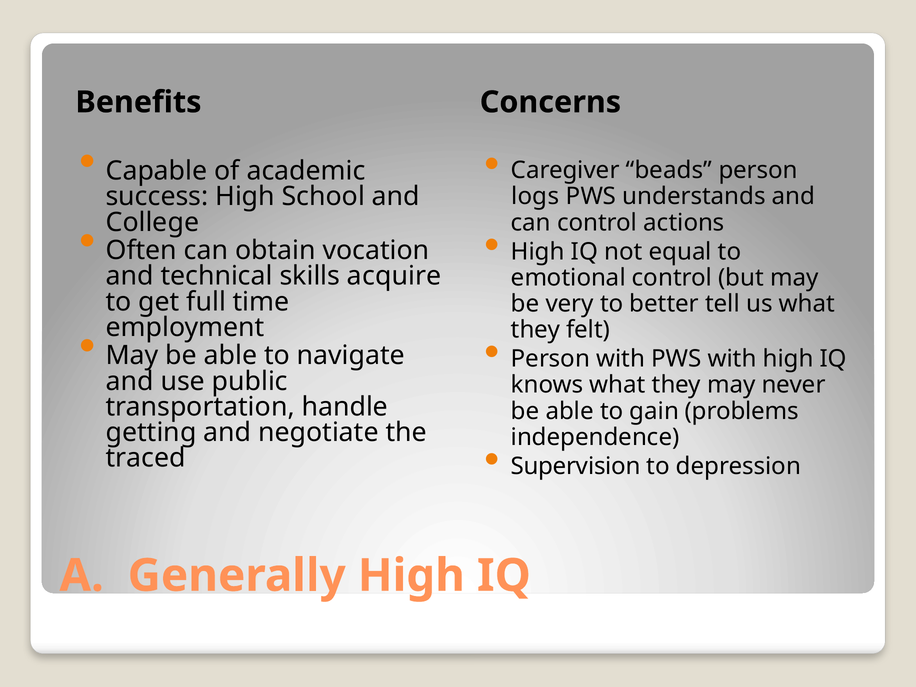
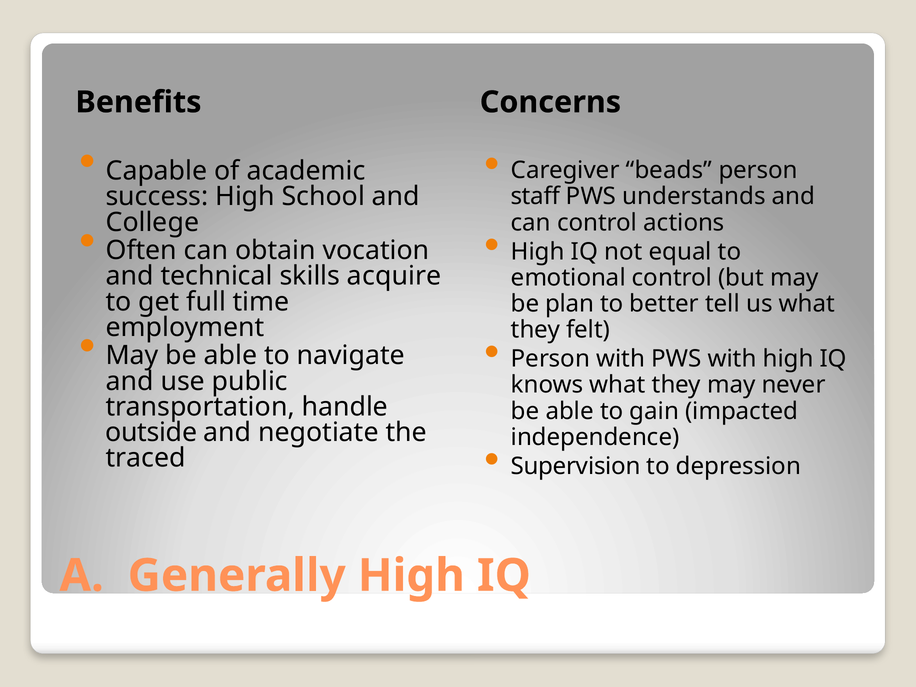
logs: logs -> staff
very: very -> plan
problems: problems -> impacted
getting: getting -> outside
